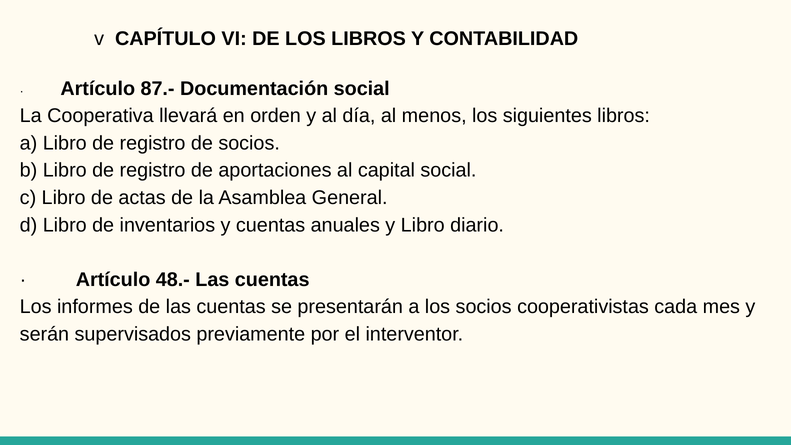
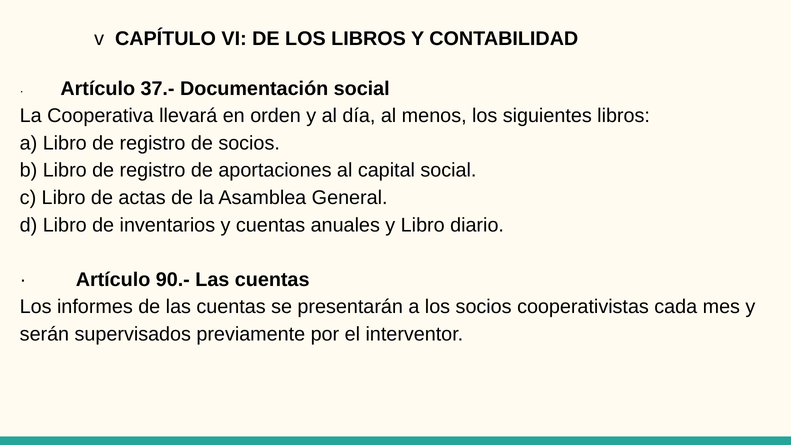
87.-: 87.- -> 37.-
48.-: 48.- -> 90.-
